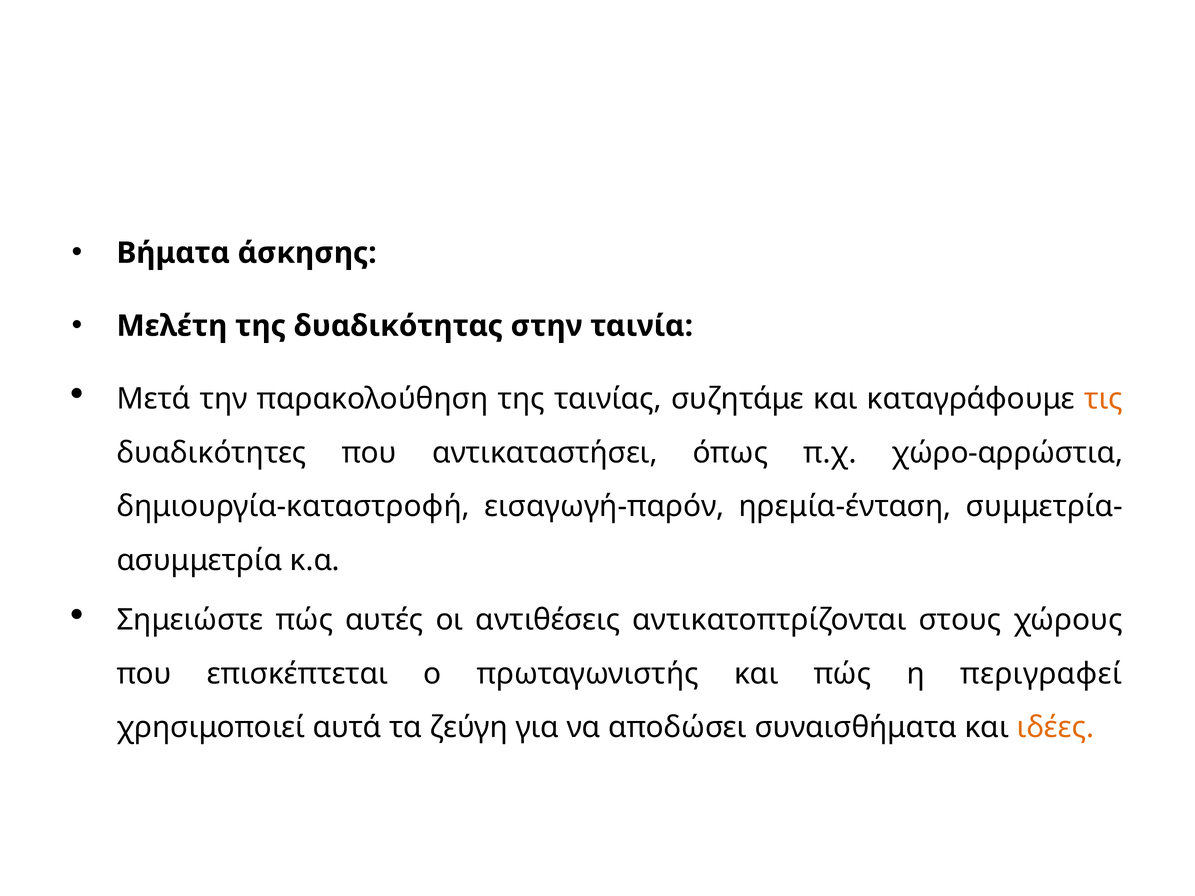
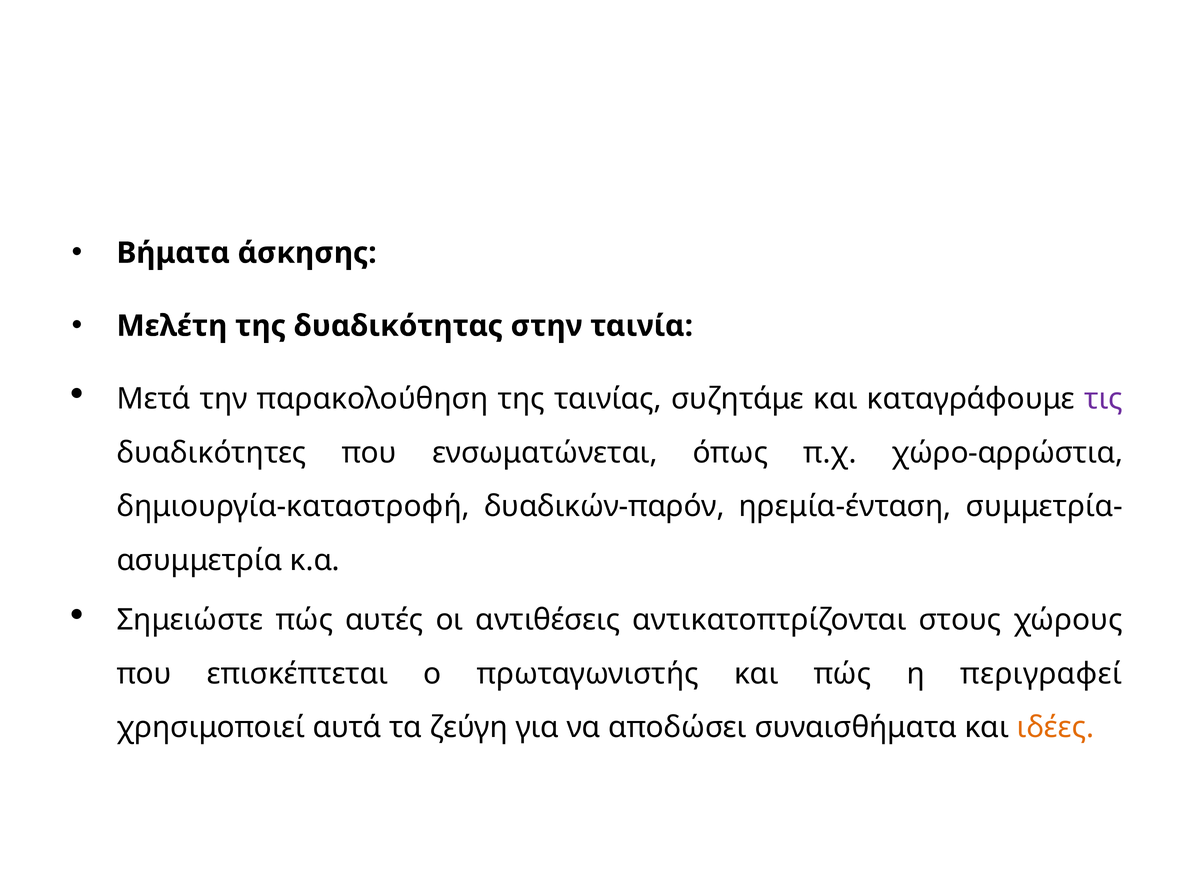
τις colour: orange -> purple
αντικαταστήσει: αντικαταστήσει -> ενσωματώνεται
εισαγωγή-παρόν: εισαγωγή-παρόν -> δυαδικών-παρόν
